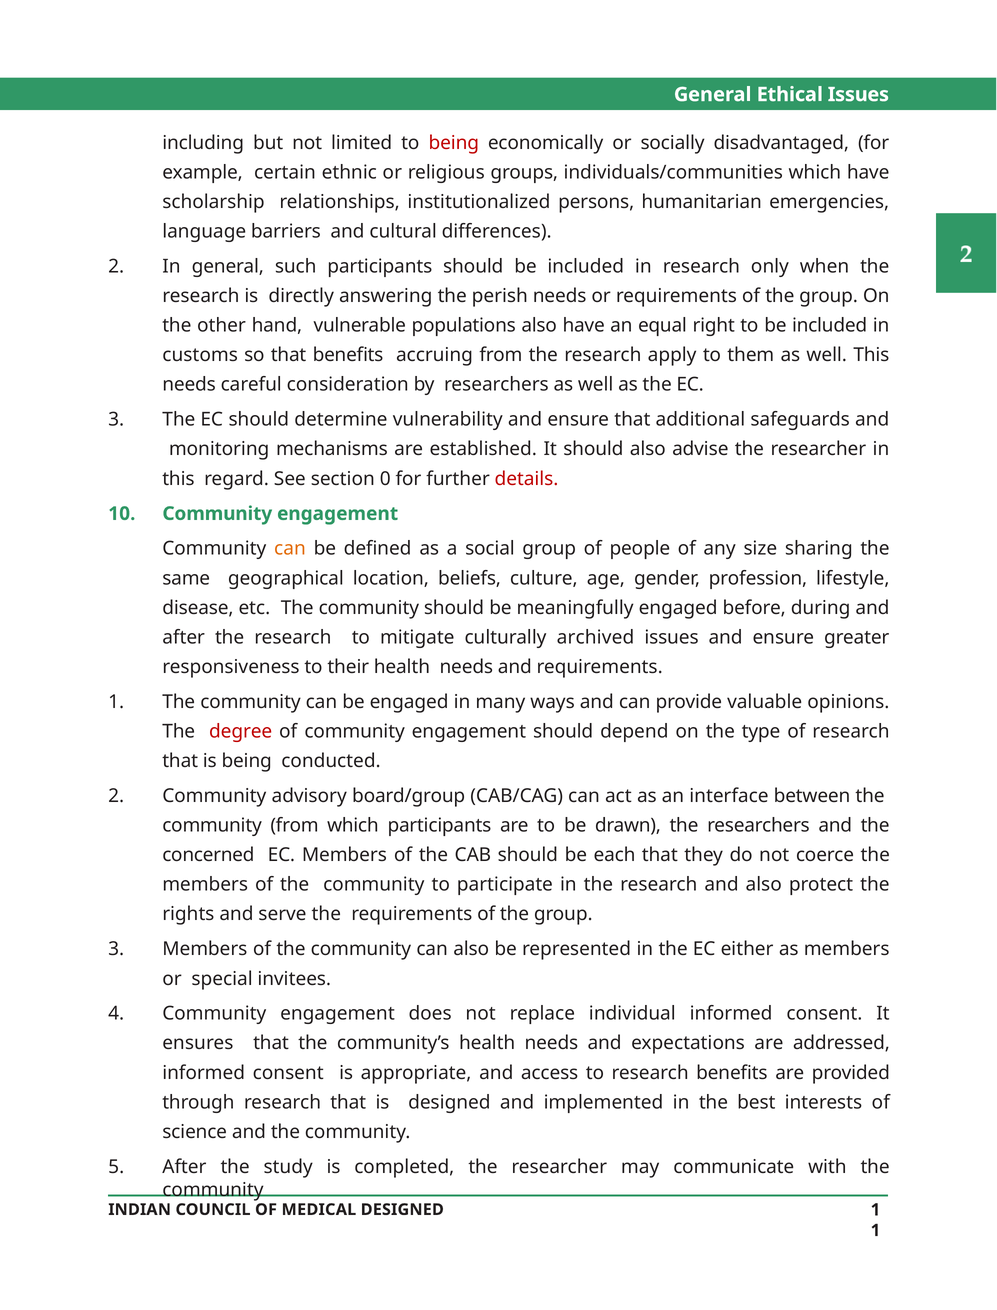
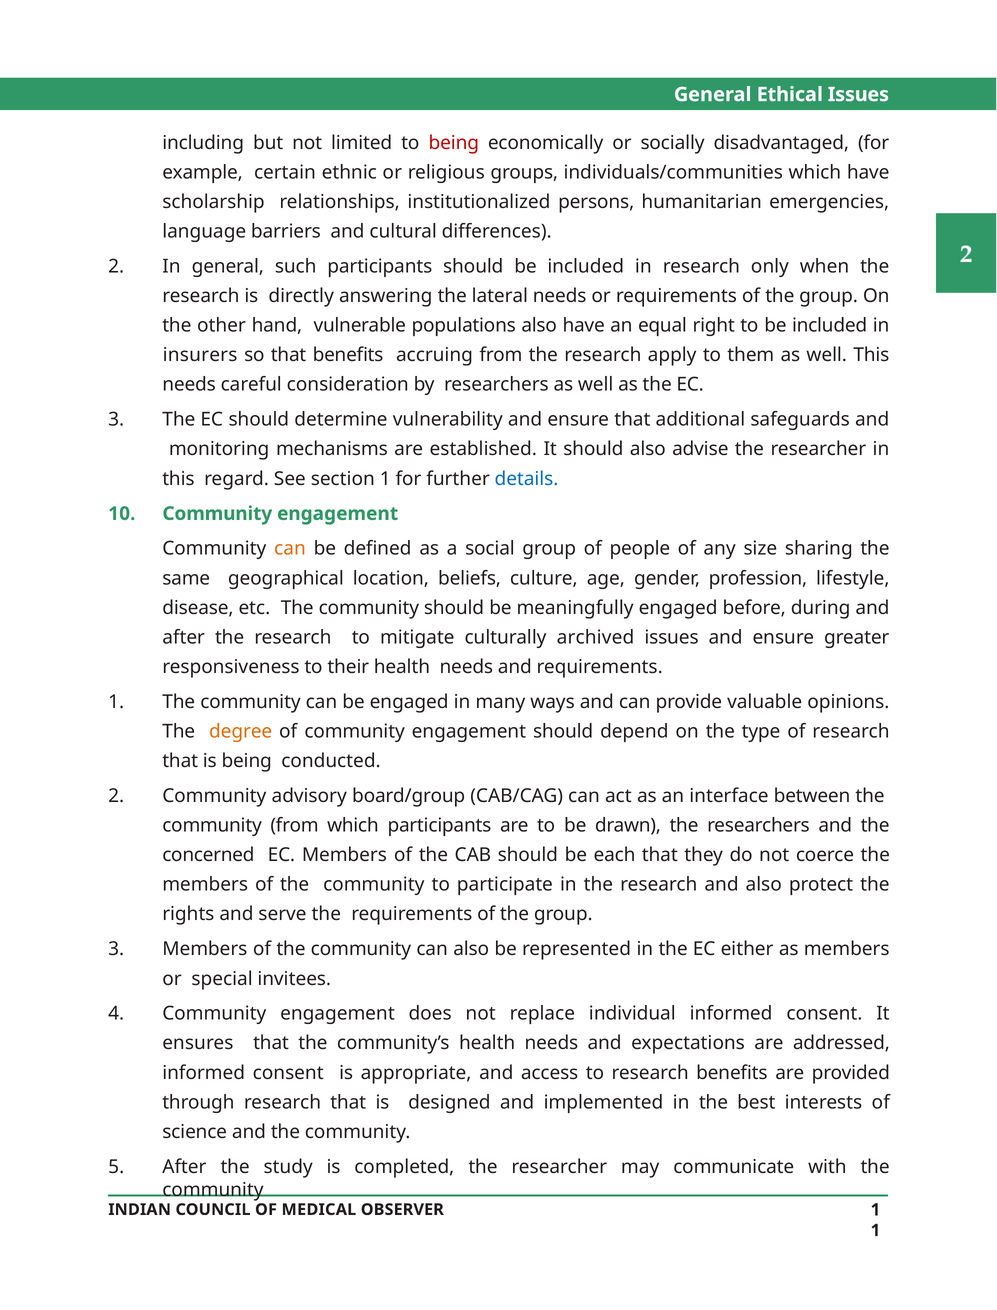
perish: perish -> lateral
customs: customs -> insurers
section 0: 0 -> 1
details colour: red -> blue
degree colour: red -> orange
MEDICAL DESIGNED: DESIGNED -> OBSERVER
